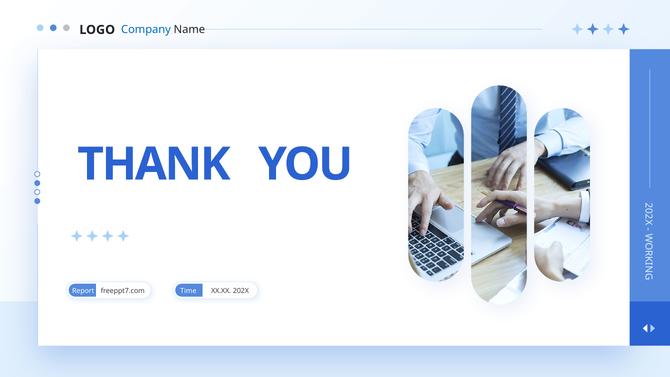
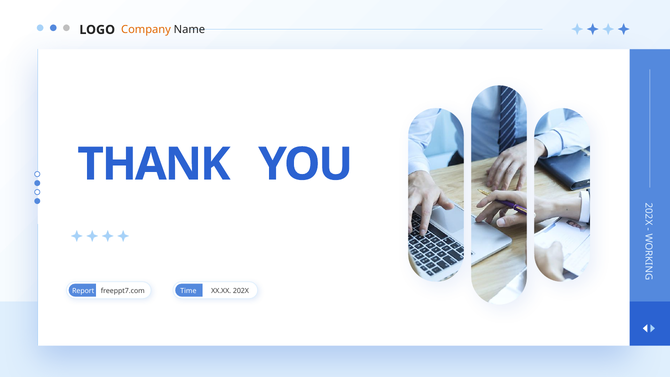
Company colour: blue -> orange
